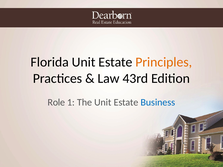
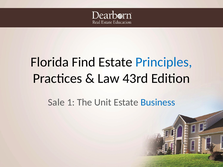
Florida Unit: Unit -> Find
Principles colour: orange -> blue
Role: Role -> Sale
